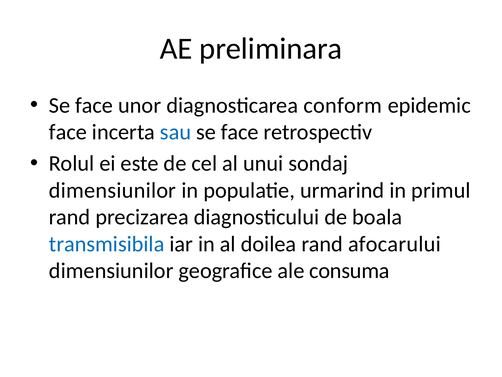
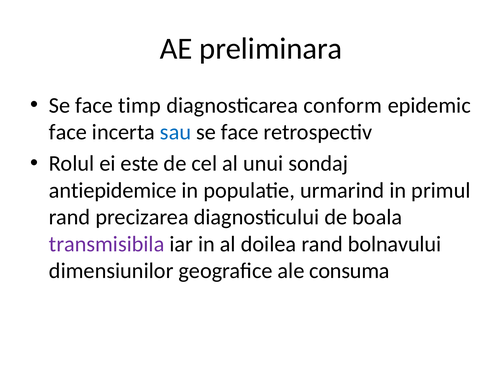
unor: unor -> timp
dimensiunilor at (113, 190): dimensiunilor -> antiepidemice
transmisibila colour: blue -> purple
afocarului: afocarului -> bolnavului
